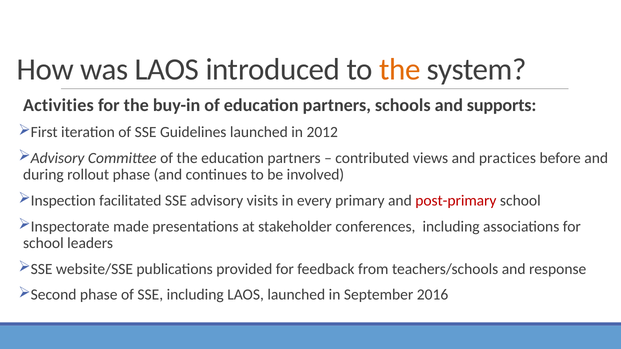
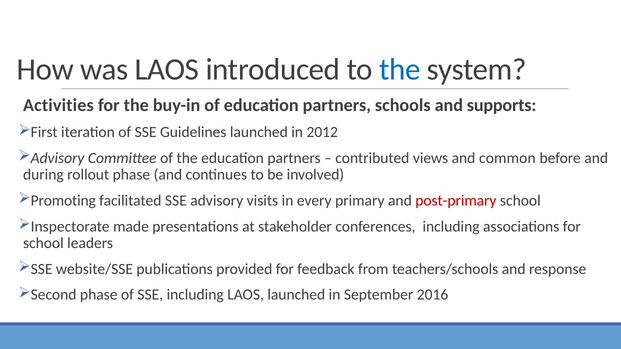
the at (400, 70) colour: orange -> blue
practices: practices -> common
Inspection: Inspection -> Promoting
